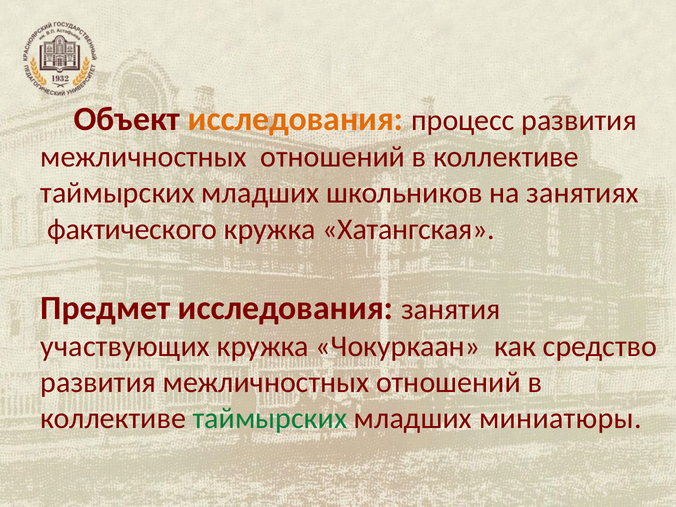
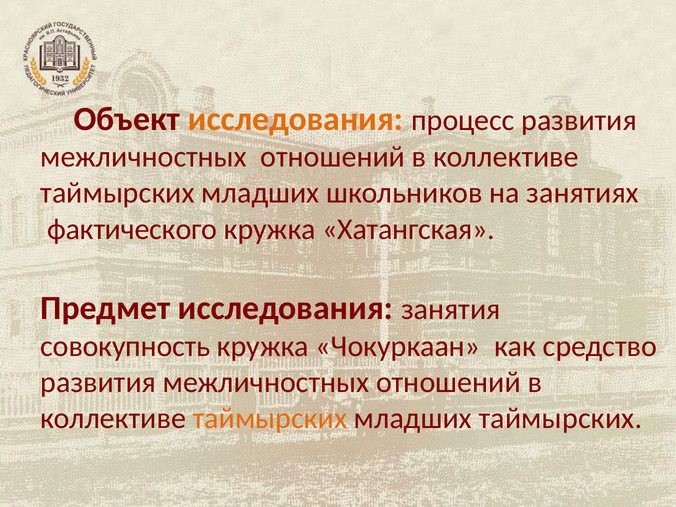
участвующих: участвующих -> совокупность
таймырских at (270, 418) colour: green -> orange
младших миниатюры: миниатюры -> таймырских
